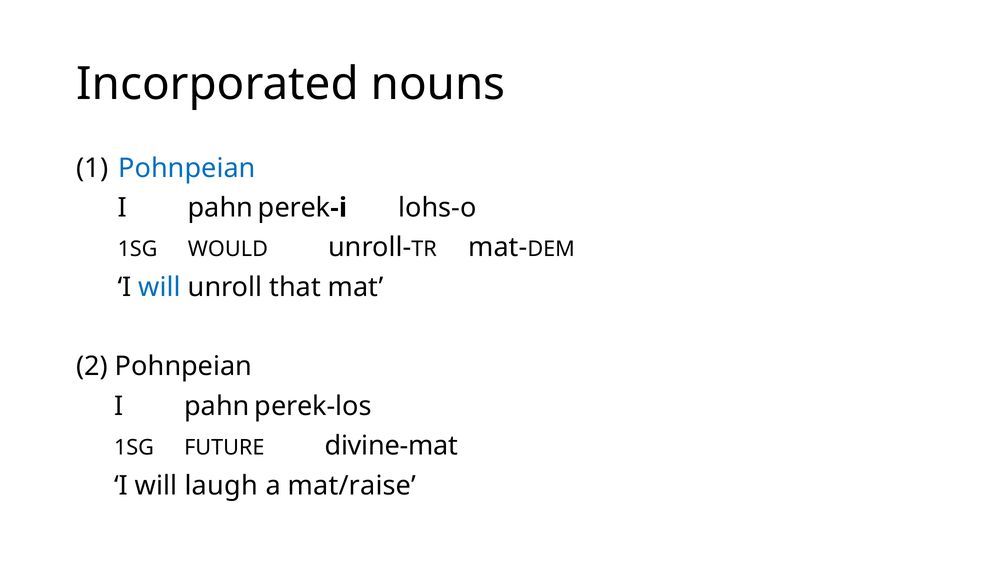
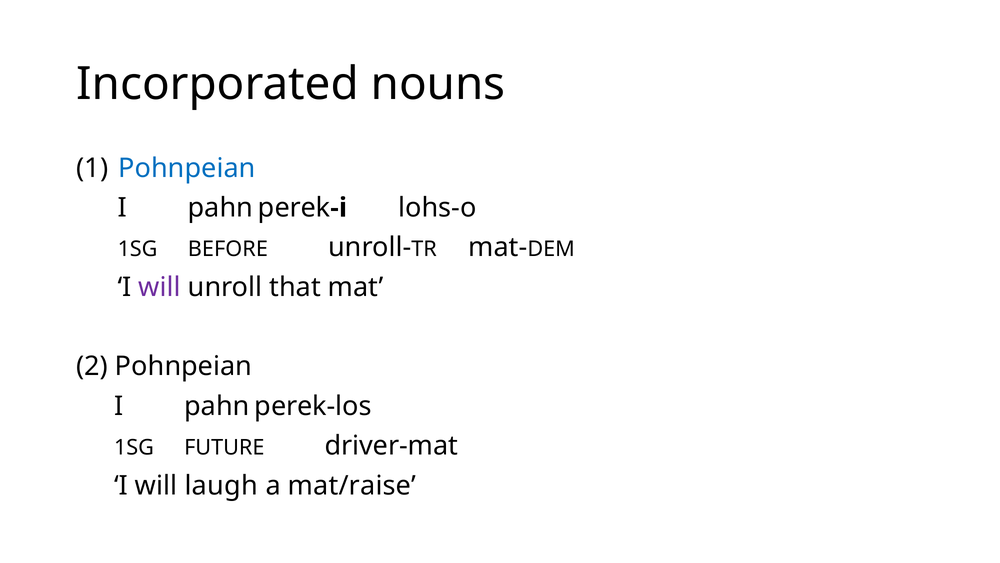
WOULD: WOULD -> BEFORE
will at (160, 287) colour: blue -> purple
divine-mat: divine-mat -> driver-mat
